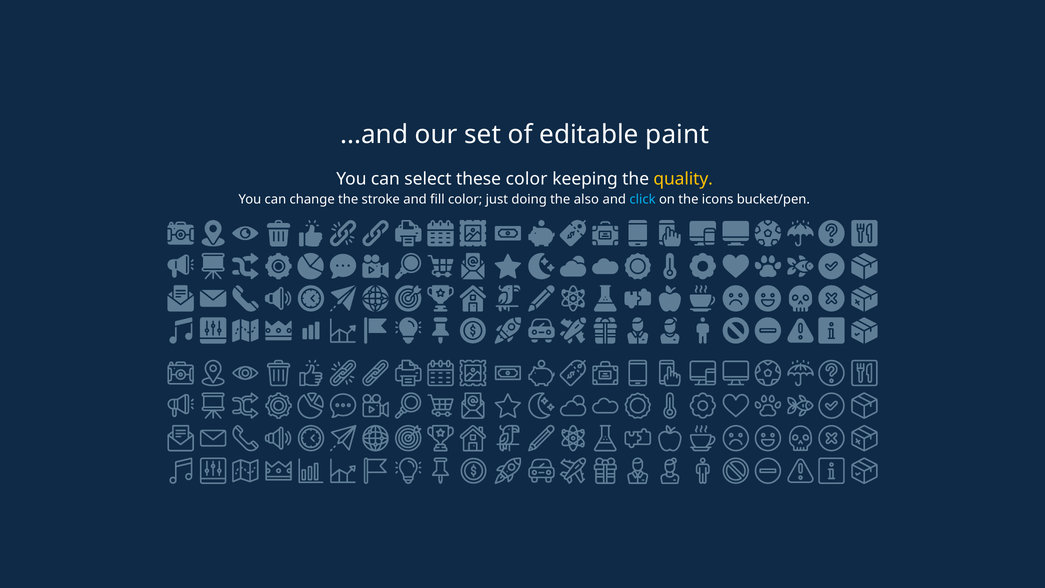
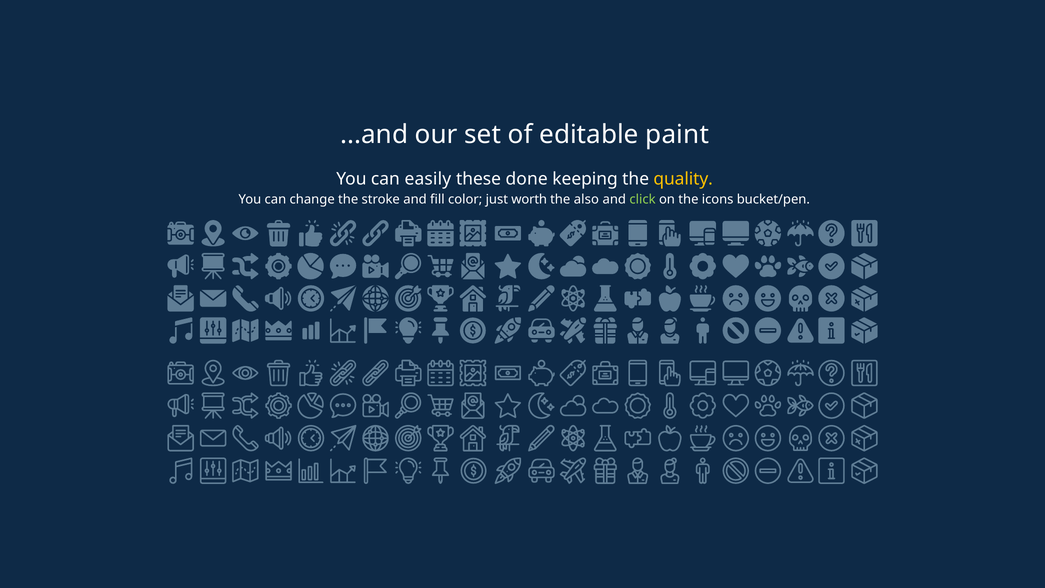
select: select -> easily
these color: color -> done
doing: doing -> worth
click colour: light blue -> light green
